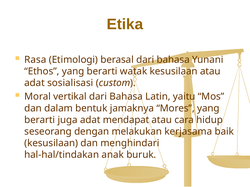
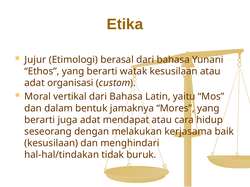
Rasa: Rasa -> Jujur
sosialisasi: sosialisasi -> organisasi
anak: anak -> tidak
